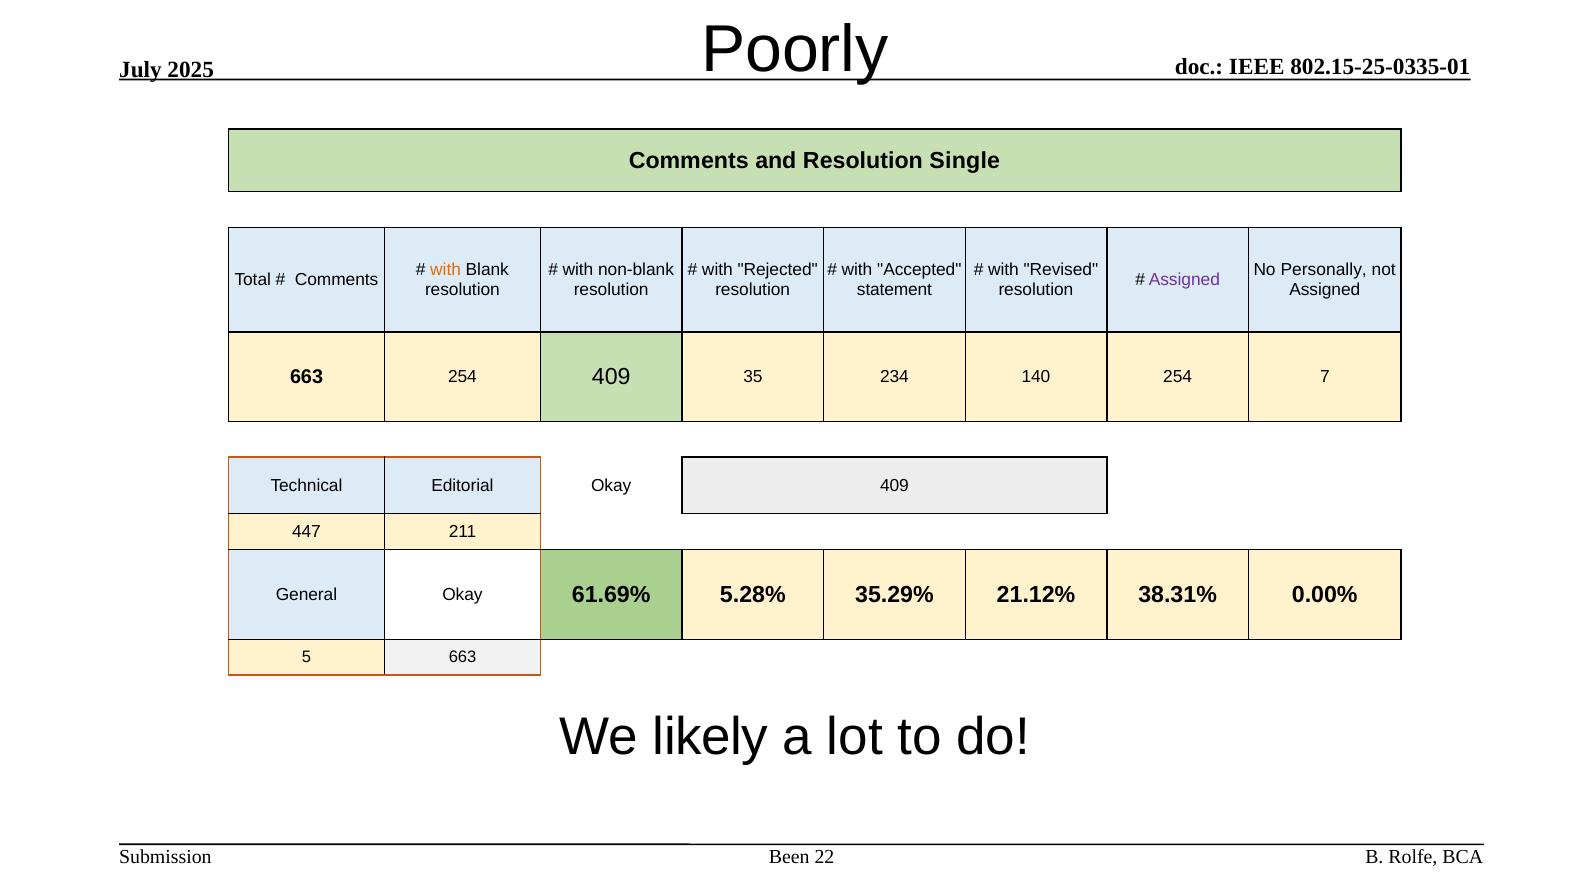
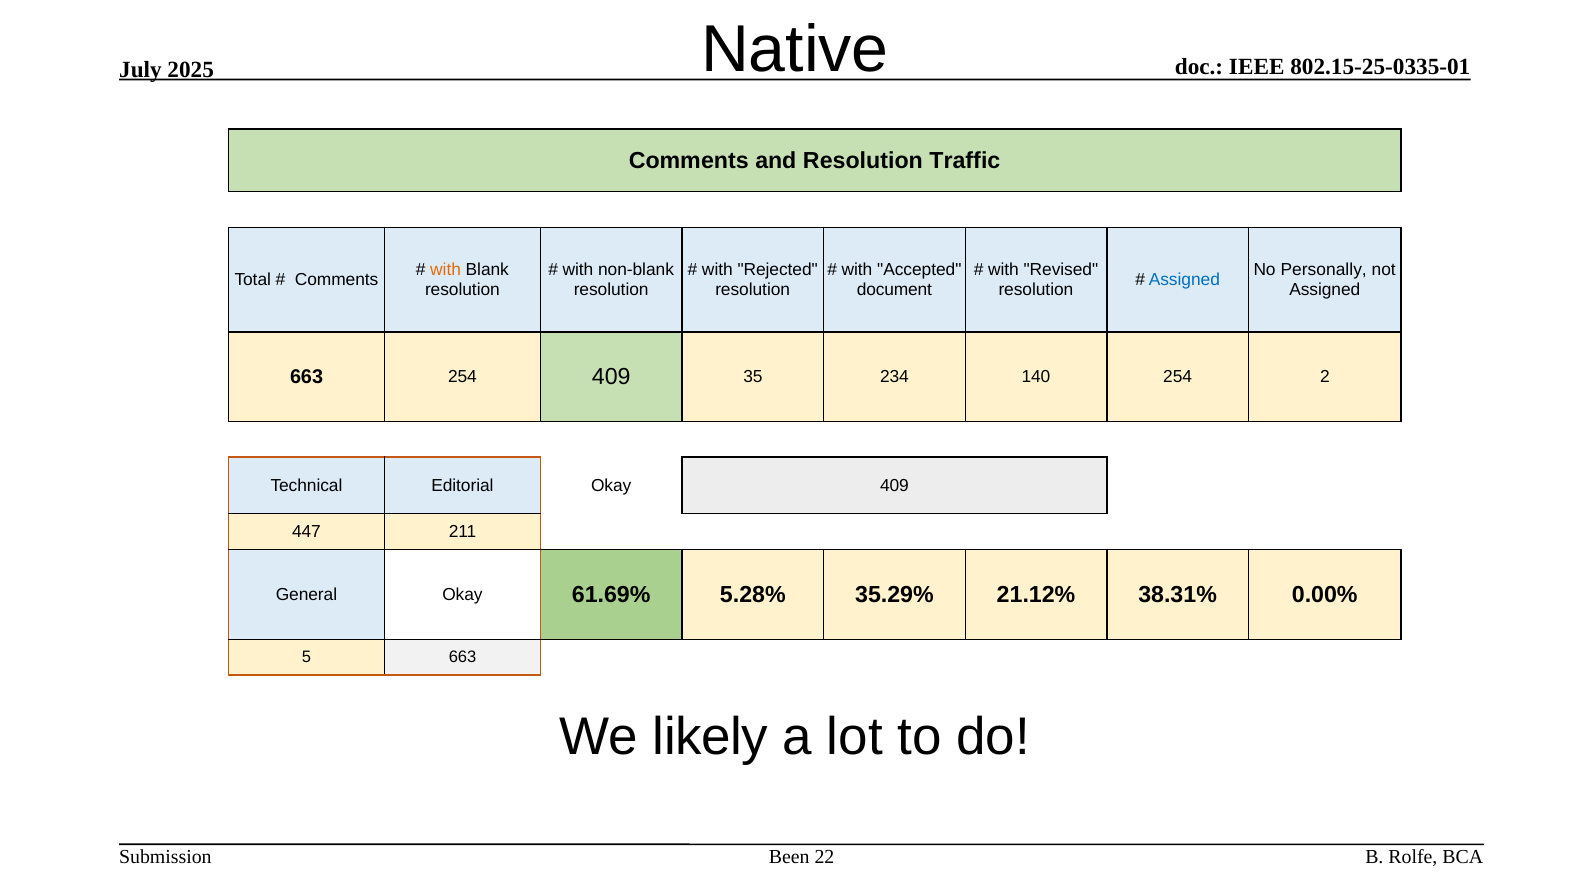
Poorly: Poorly -> Native
Single: Single -> Traffic
Assigned at (1184, 280) colour: purple -> blue
statement: statement -> document
7: 7 -> 2
